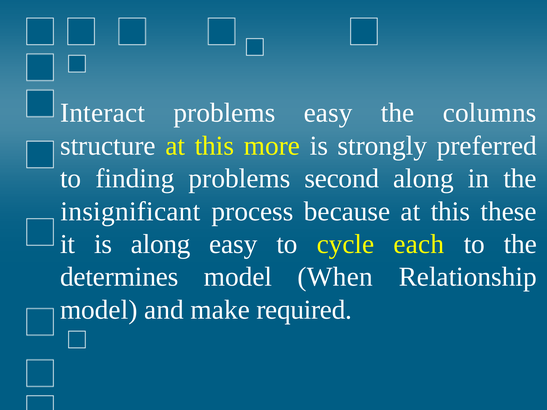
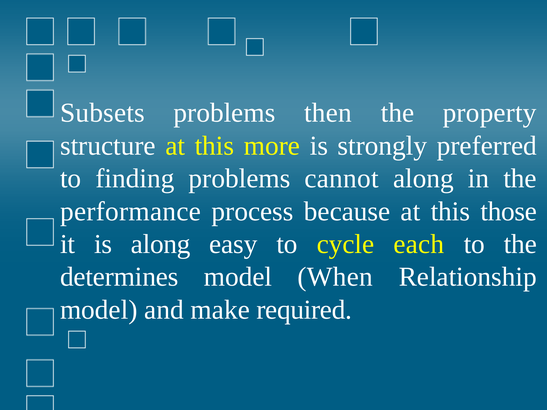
Interact: Interact -> Subsets
problems easy: easy -> then
columns: columns -> property
second: second -> cannot
insignificant: insignificant -> performance
these: these -> those
